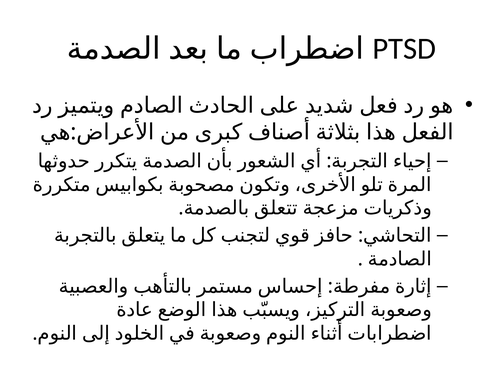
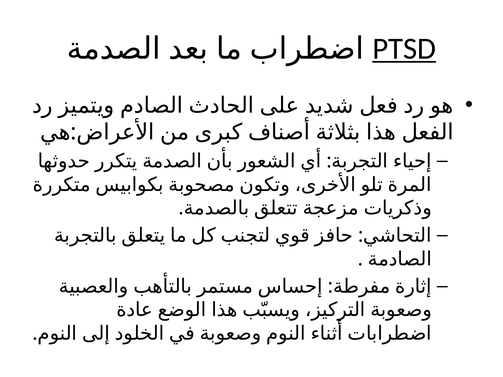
PTSD underline: none -> present
